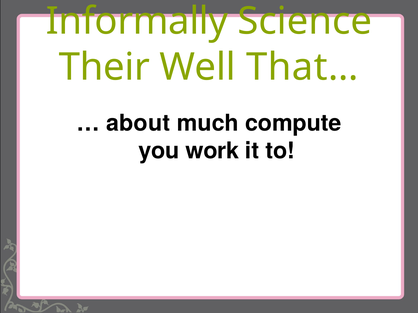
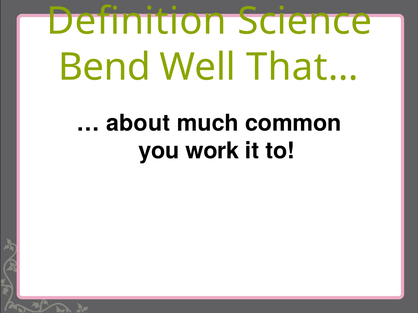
Informally: Informally -> Definition
Their: Their -> Bend
compute: compute -> common
